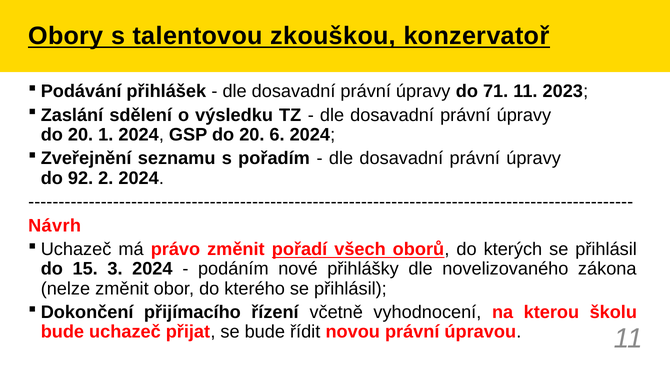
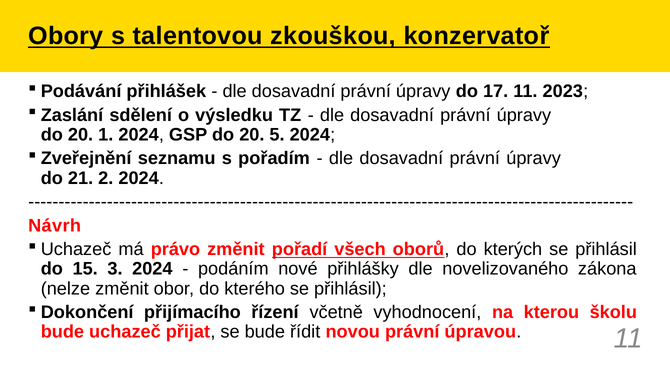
71: 71 -> 17
6: 6 -> 5
92: 92 -> 21
